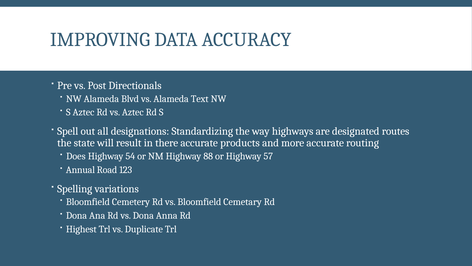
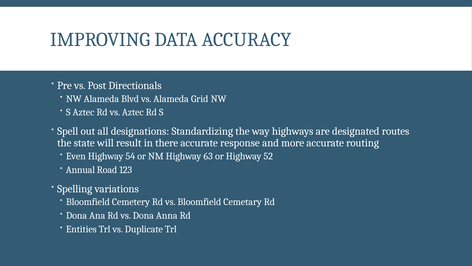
Text: Text -> Grid
products: products -> response
Does: Does -> Even
88: 88 -> 63
57: 57 -> 52
Highest: Highest -> Entities
